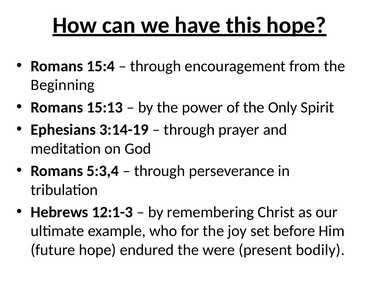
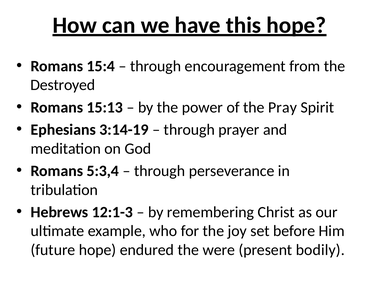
Beginning: Beginning -> Destroyed
Only: Only -> Pray
